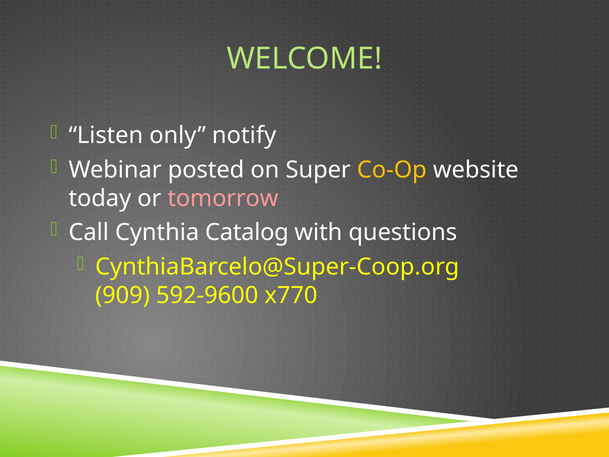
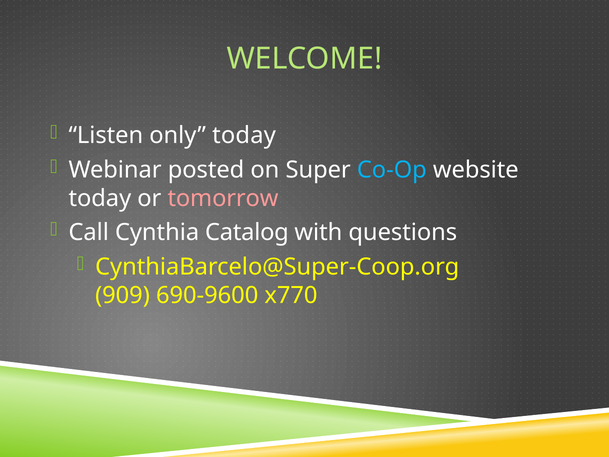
only notify: notify -> today
Co-Op colour: yellow -> light blue
592-9600: 592-9600 -> 690-9600
